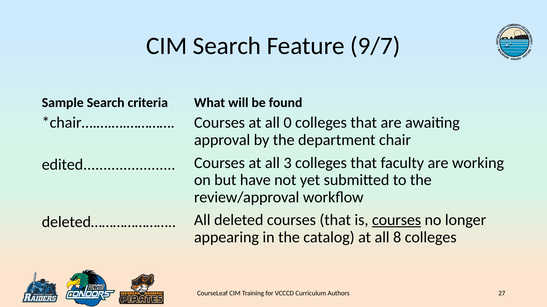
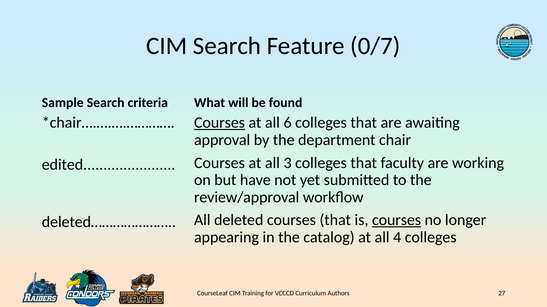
9/7: 9/7 -> 0/7
Courses at (220, 123) underline: none -> present
0: 0 -> 6
8: 8 -> 4
